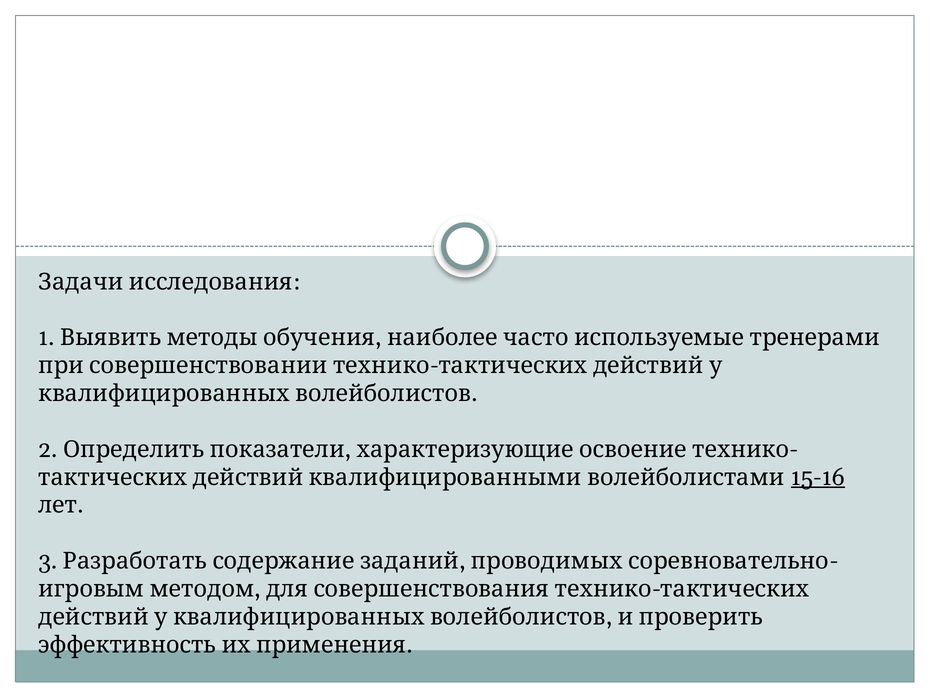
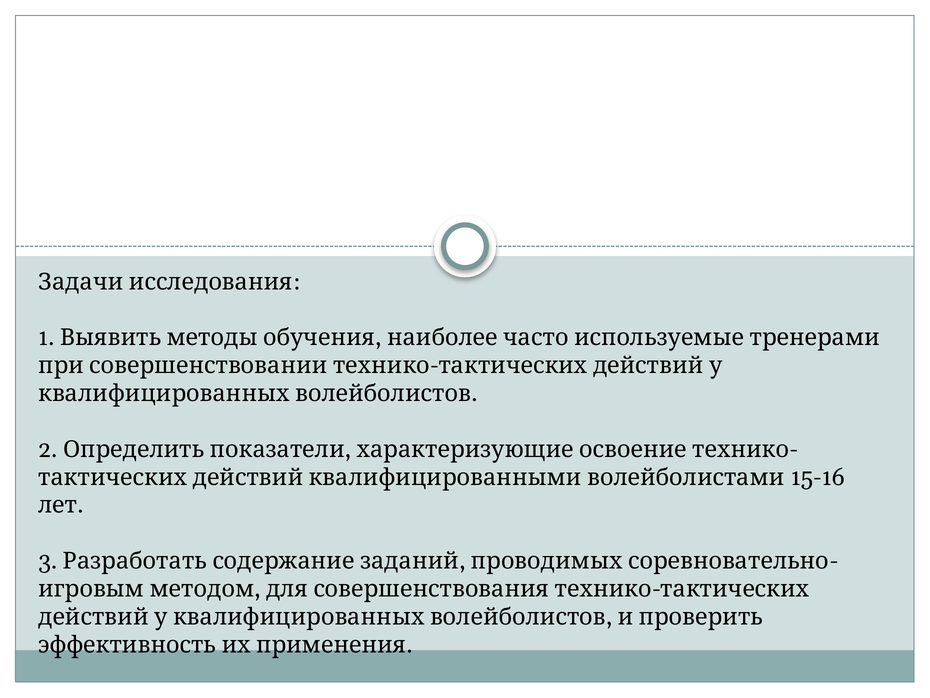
15-16 underline: present -> none
